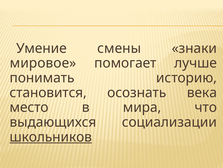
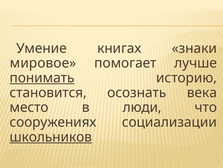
смены: смены -> книгах
понимать underline: none -> present
мира: мира -> люди
выдающихся: выдающихся -> сооружениях
